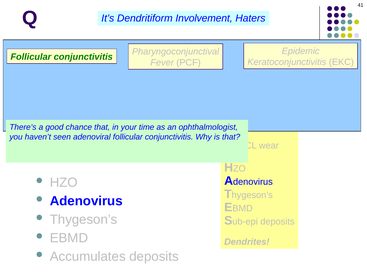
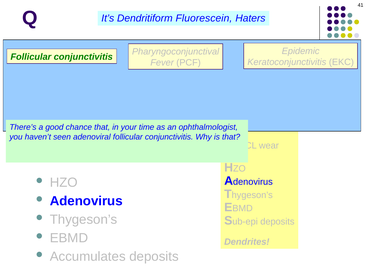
Involvement: Involvement -> Fluorescein
